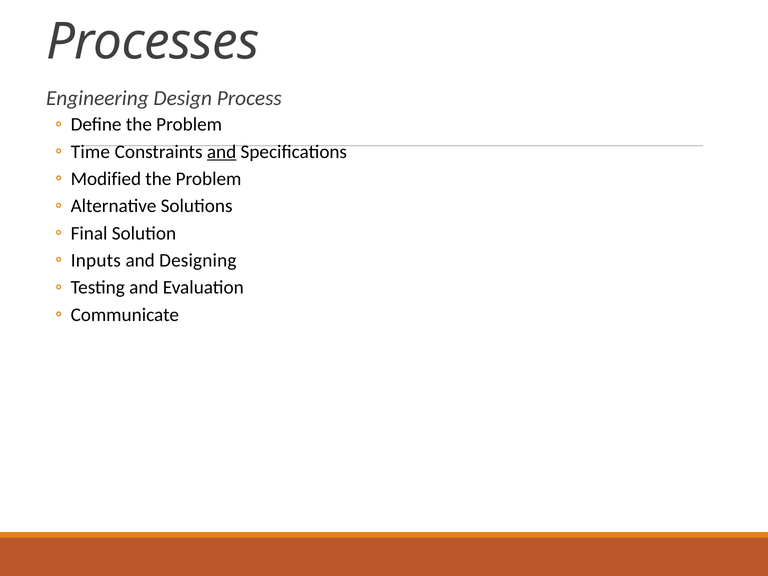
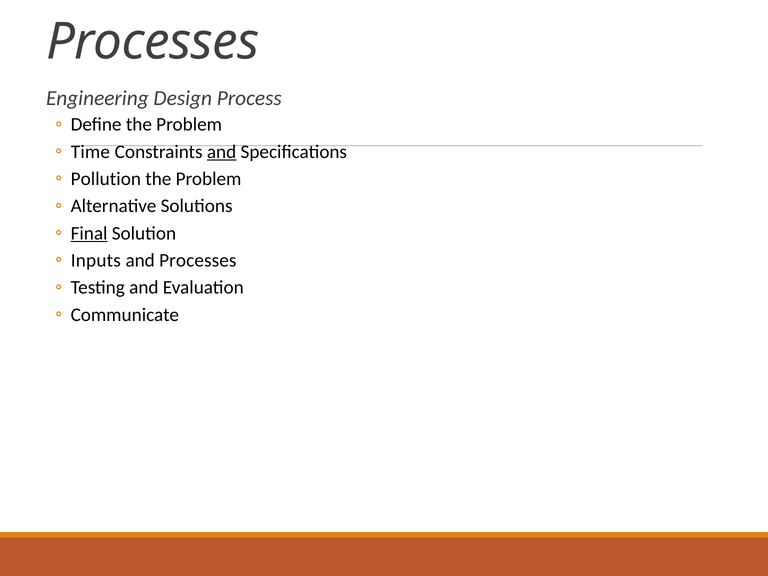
Modified: Modified -> Pollution
Final underline: none -> present
and Designing: Designing -> Processes
